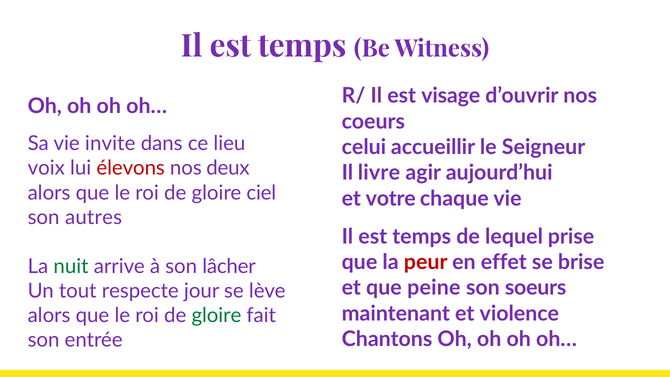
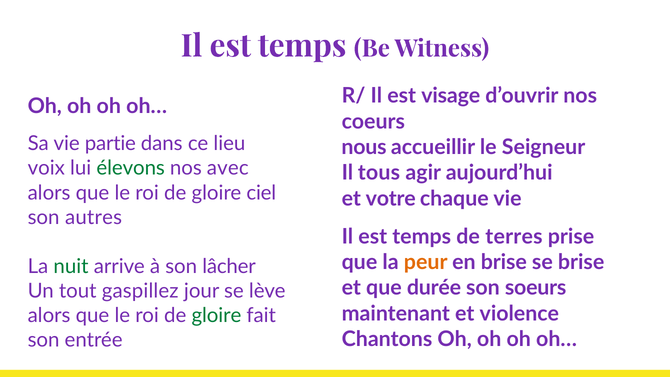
invite: invite -> partie
celui: celui -> nous
élevons colour: red -> green
deux: deux -> avec
livre: livre -> tous
lequel: lequel -> terres
peur colour: red -> orange
en effet: effet -> brise
peine: peine -> durée
respecte: respecte -> gaspillez
